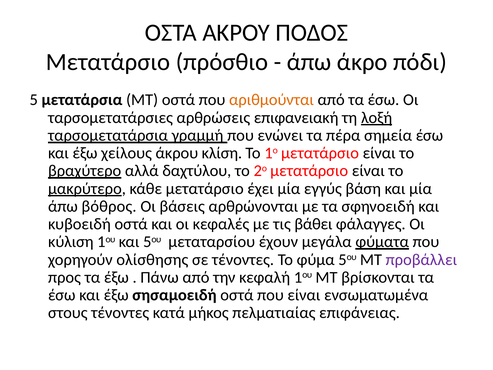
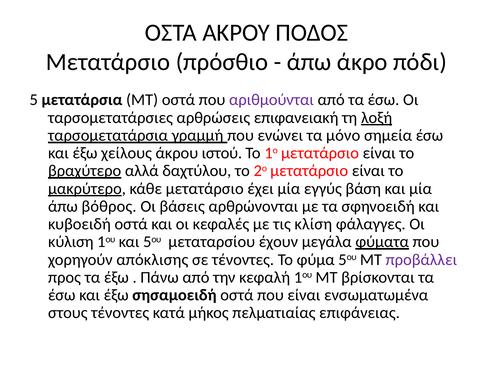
αριθμούνται colour: orange -> purple
πέρα: πέρα -> μόνο
κλίση: κλίση -> ιστού
βάθει: βάθει -> κλίση
ολίσθησης: ολίσθησης -> απόκλισης
